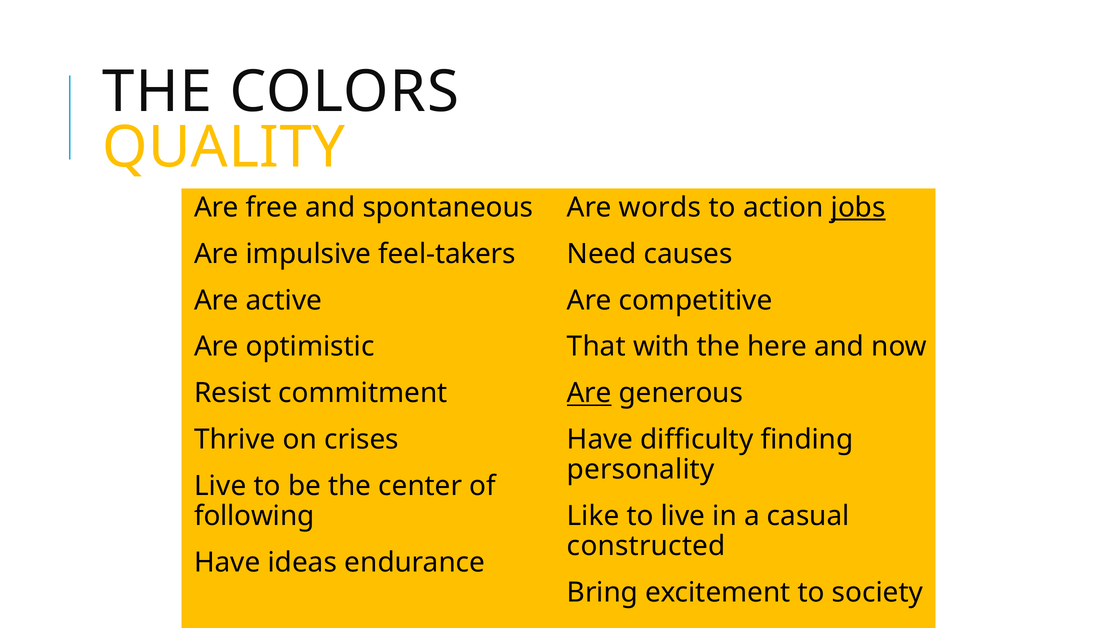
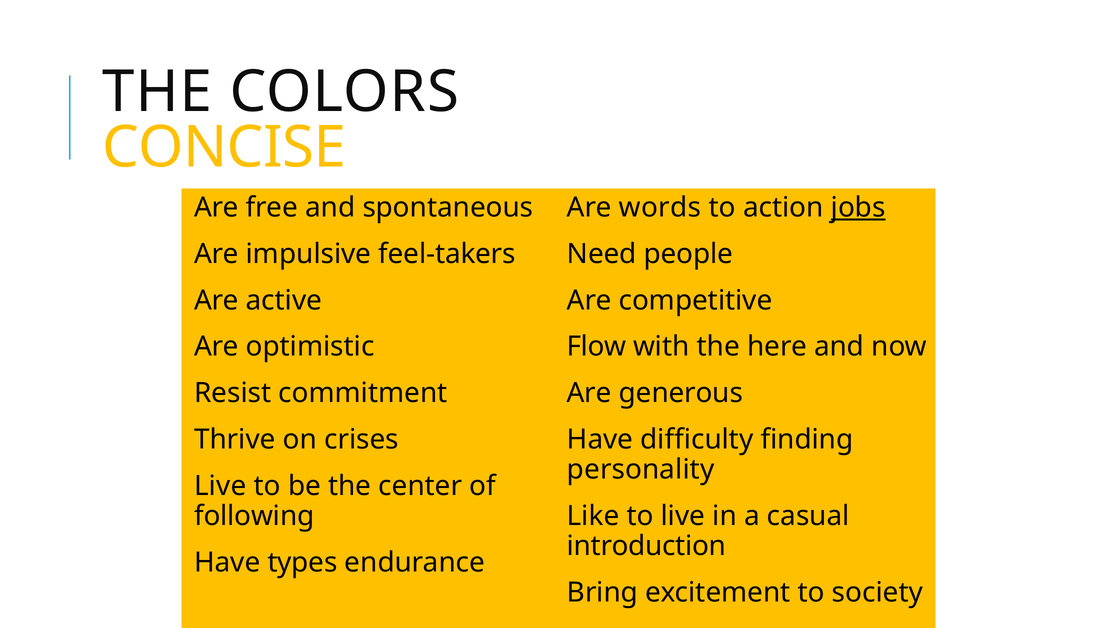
QUALITY: QUALITY -> CONCISE
causes: causes -> people
That: That -> Flow
Are at (589, 393) underline: present -> none
constructed: constructed -> introduction
ideas: ideas -> types
